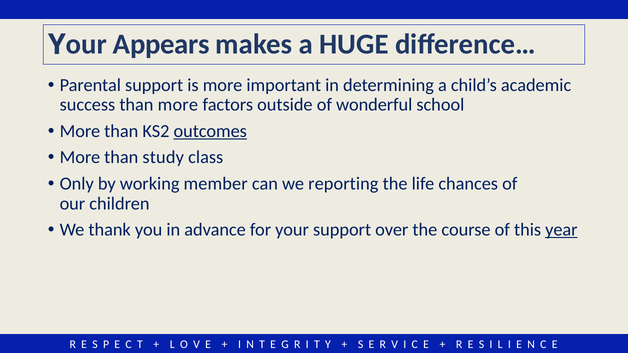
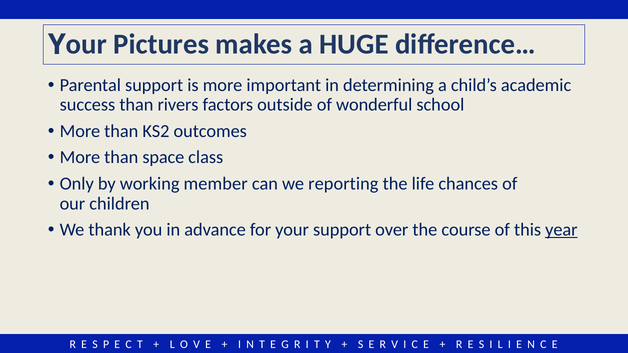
Appears: Appears -> Pictures
than more: more -> rivers
outcomes underline: present -> none
study: study -> space
